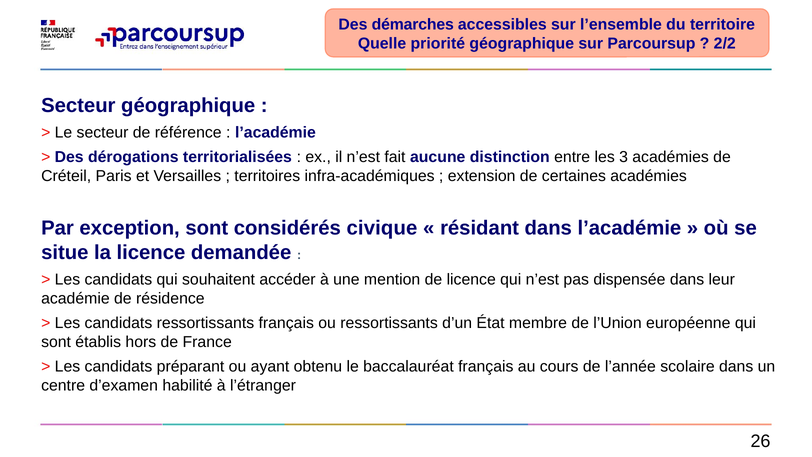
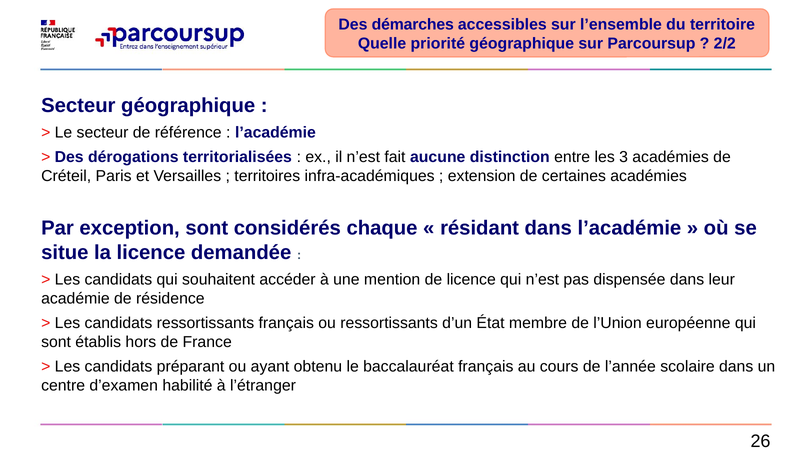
civique: civique -> chaque
